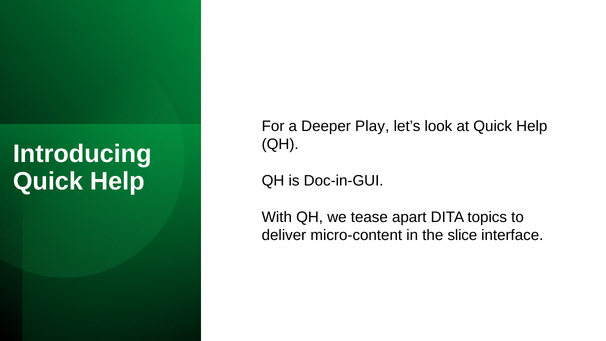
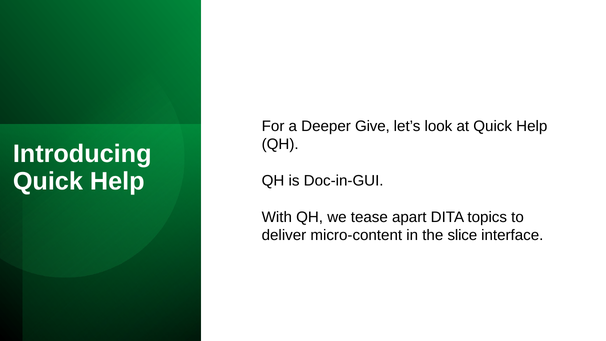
Play: Play -> Give
